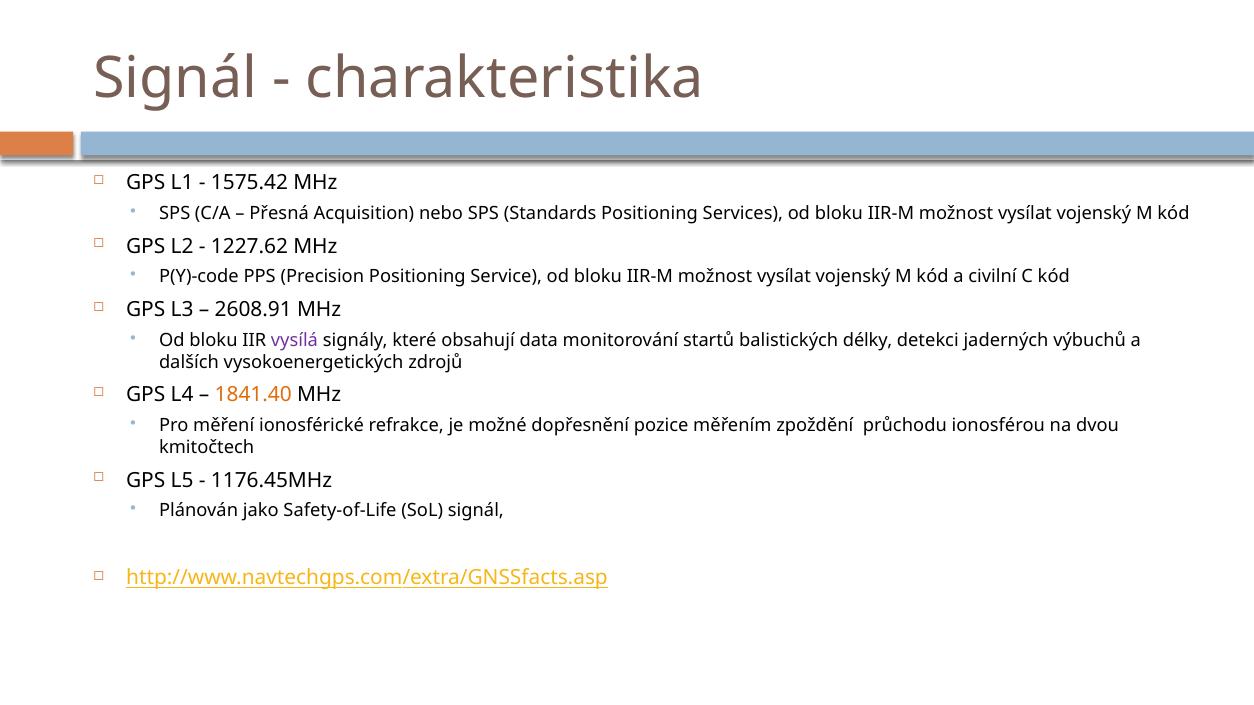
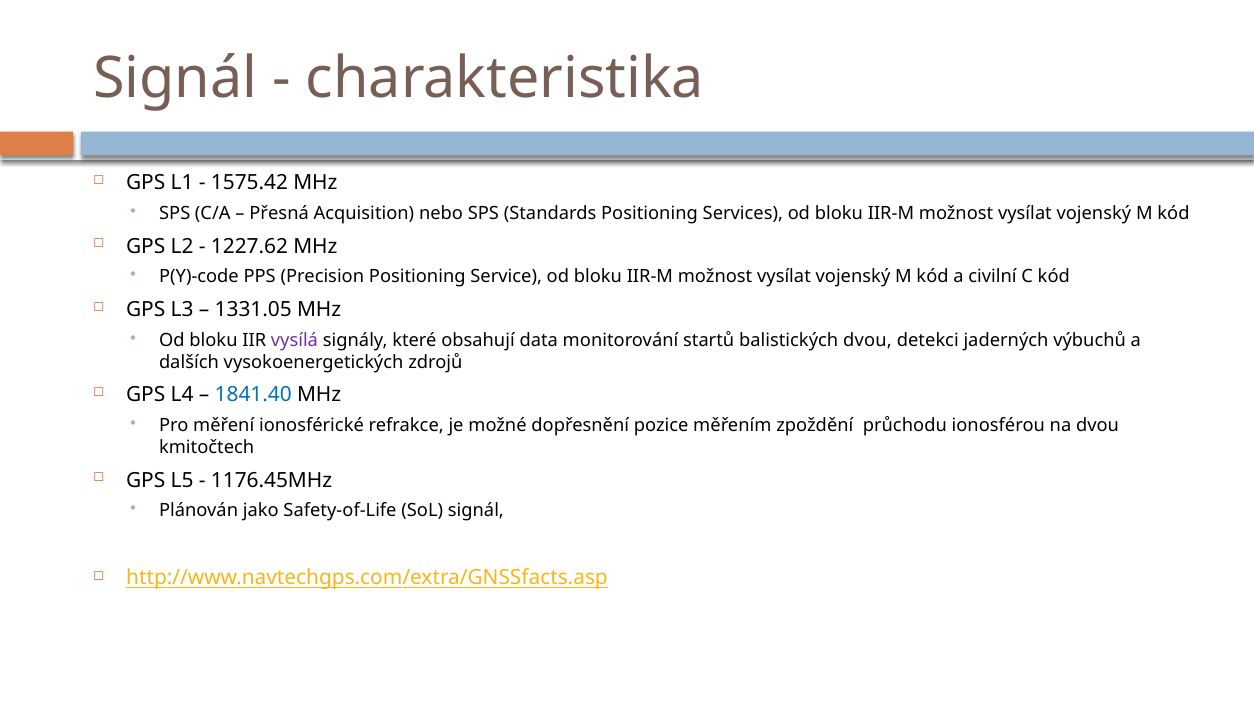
2608.91: 2608.91 -> 1331.05
balistických délky: délky -> dvou
1841.40 colour: orange -> blue
